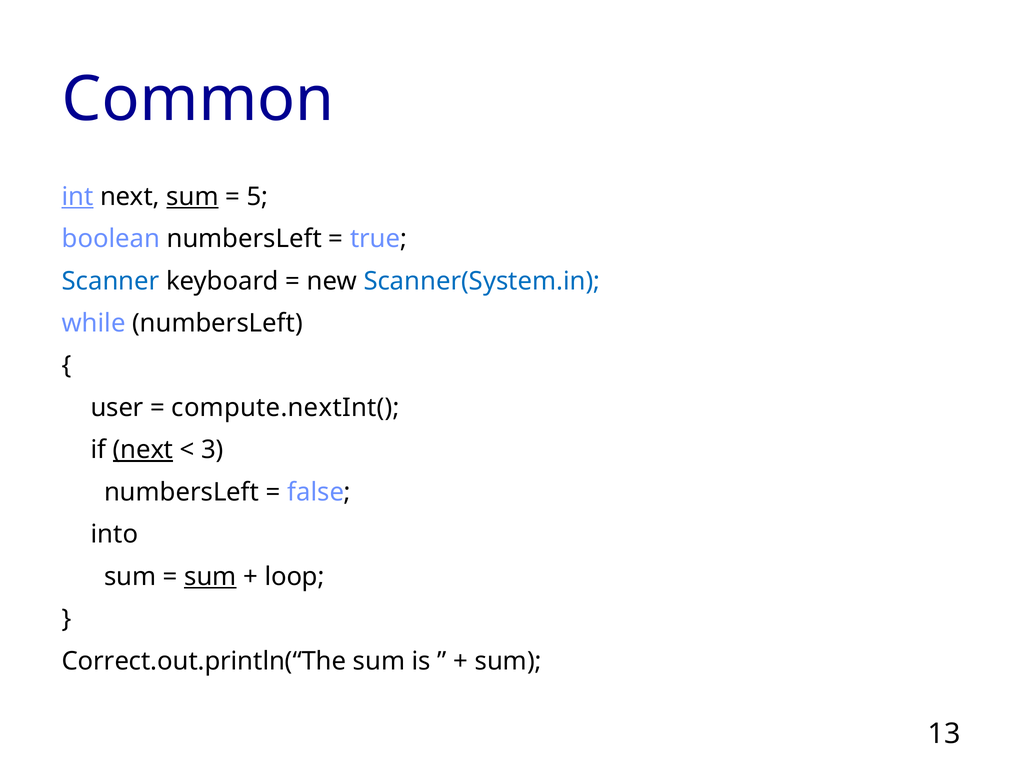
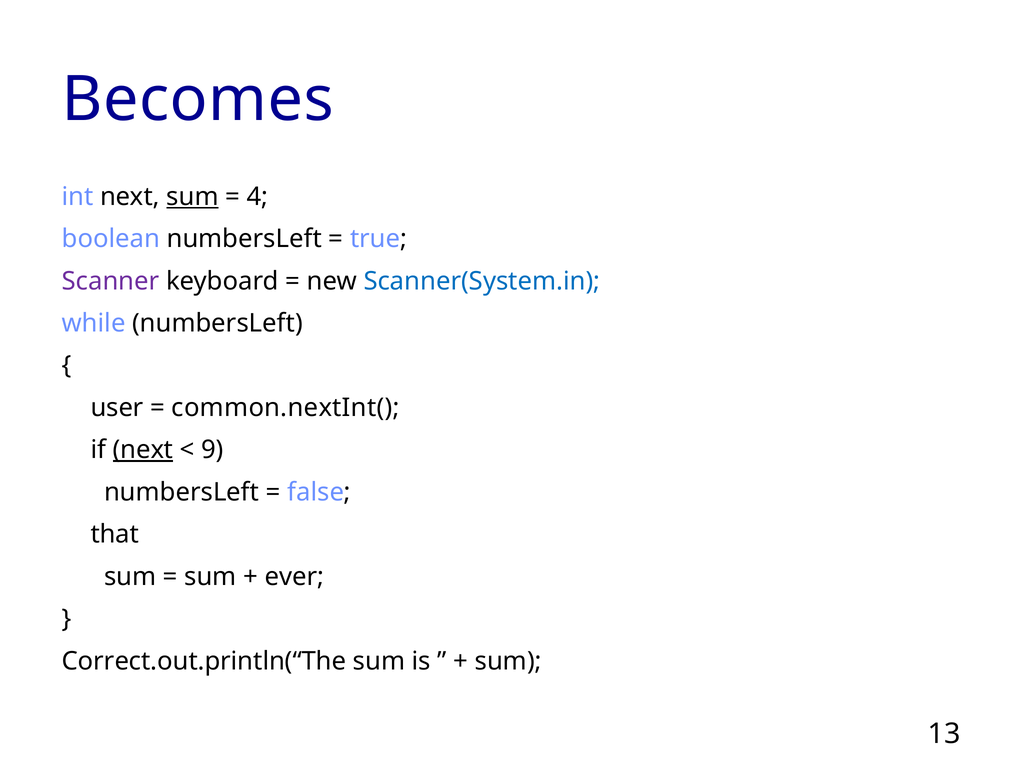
Common: Common -> Becomes
int underline: present -> none
5: 5 -> 4
Scanner colour: blue -> purple
compute.nextInt(: compute.nextInt( -> common.nextInt(
3: 3 -> 9
into: into -> that
sum at (210, 576) underline: present -> none
loop: loop -> ever
